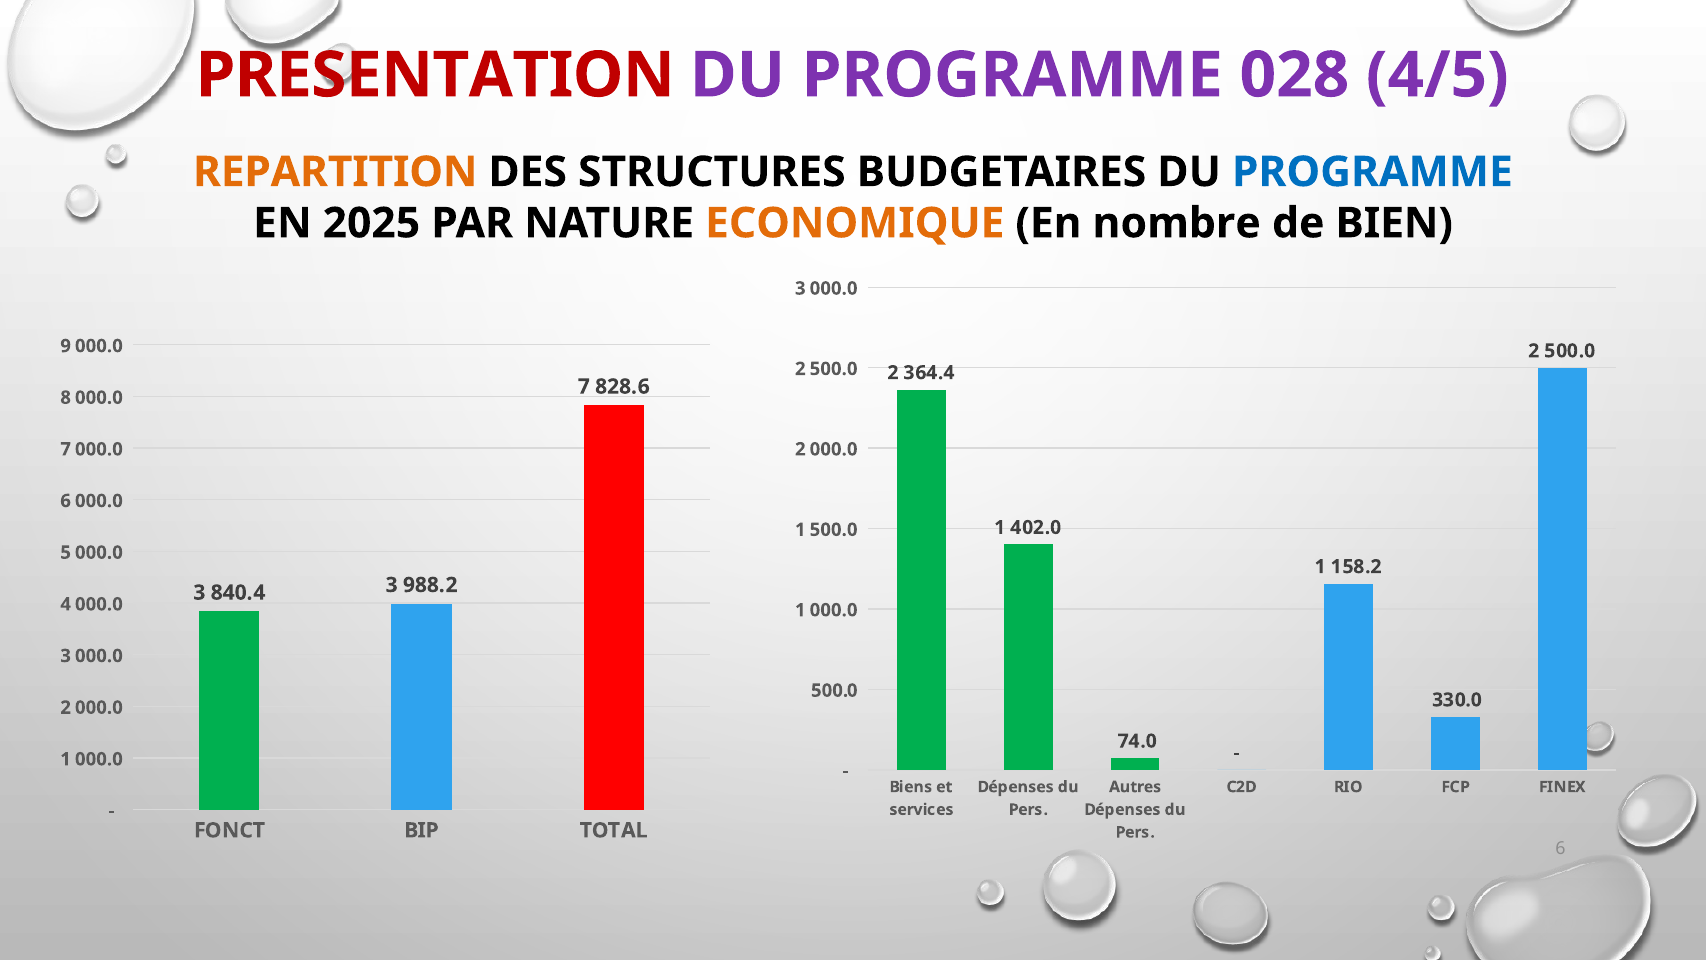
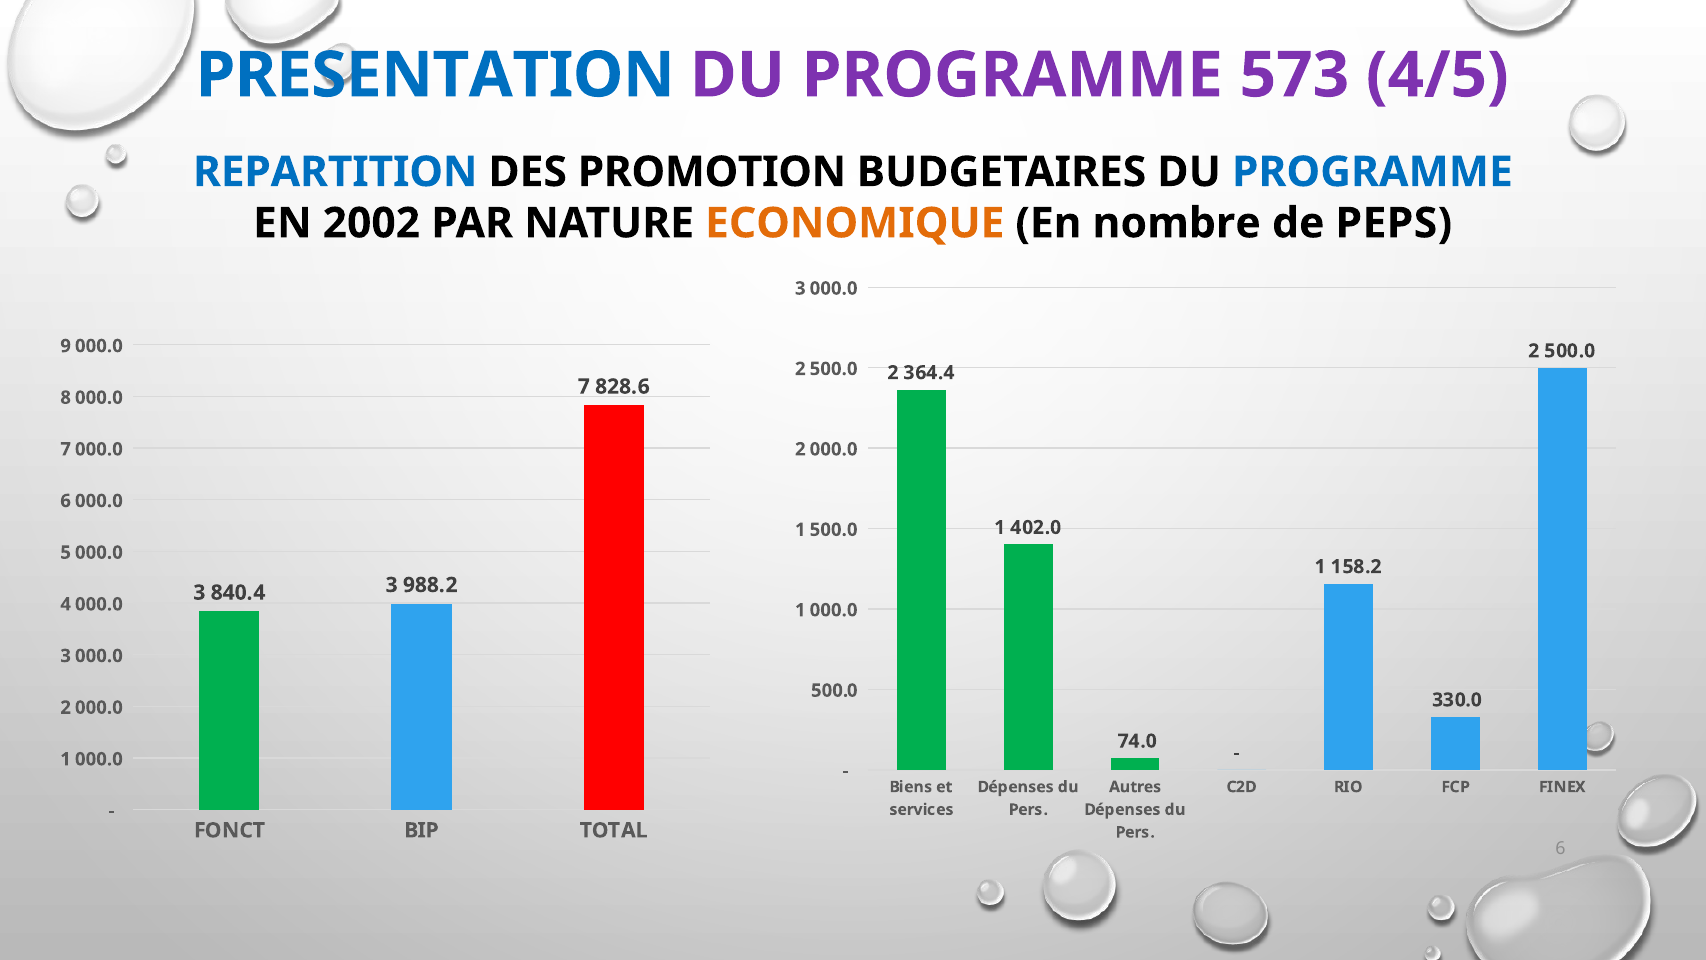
PRESENTATION colour: red -> blue
028: 028 -> 573
REPARTITION colour: orange -> blue
STRUCTURES: STRUCTURES -> PROMOTION
2025: 2025 -> 2002
BIEN: BIEN -> PEPS
